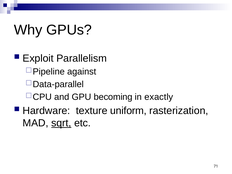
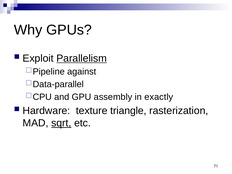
Parallelism underline: none -> present
becoming: becoming -> assembly
uniform: uniform -> triangle
